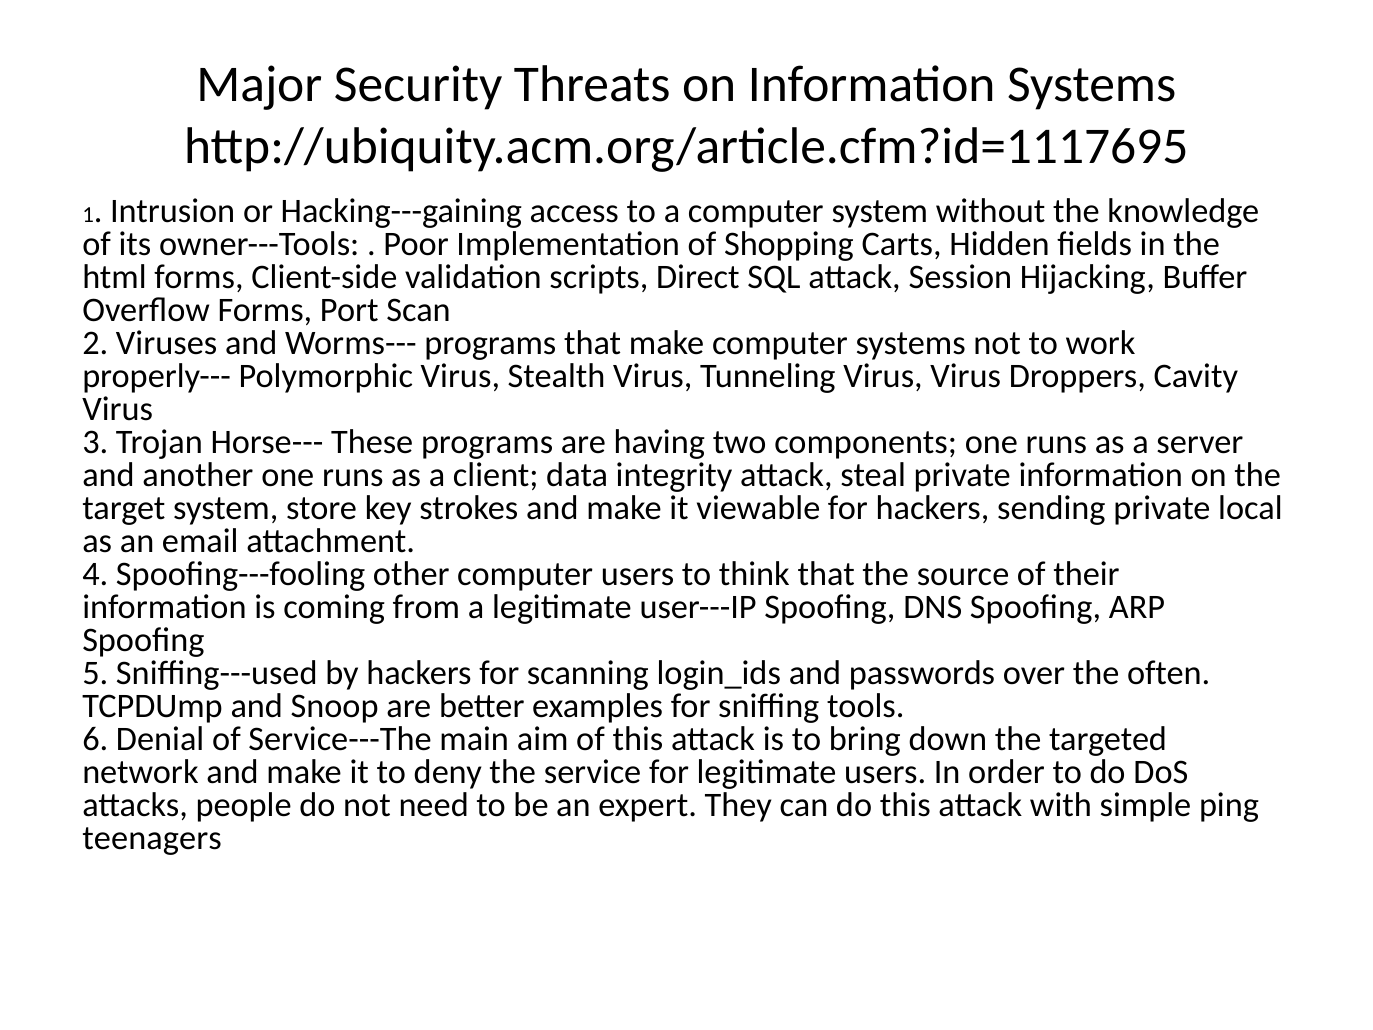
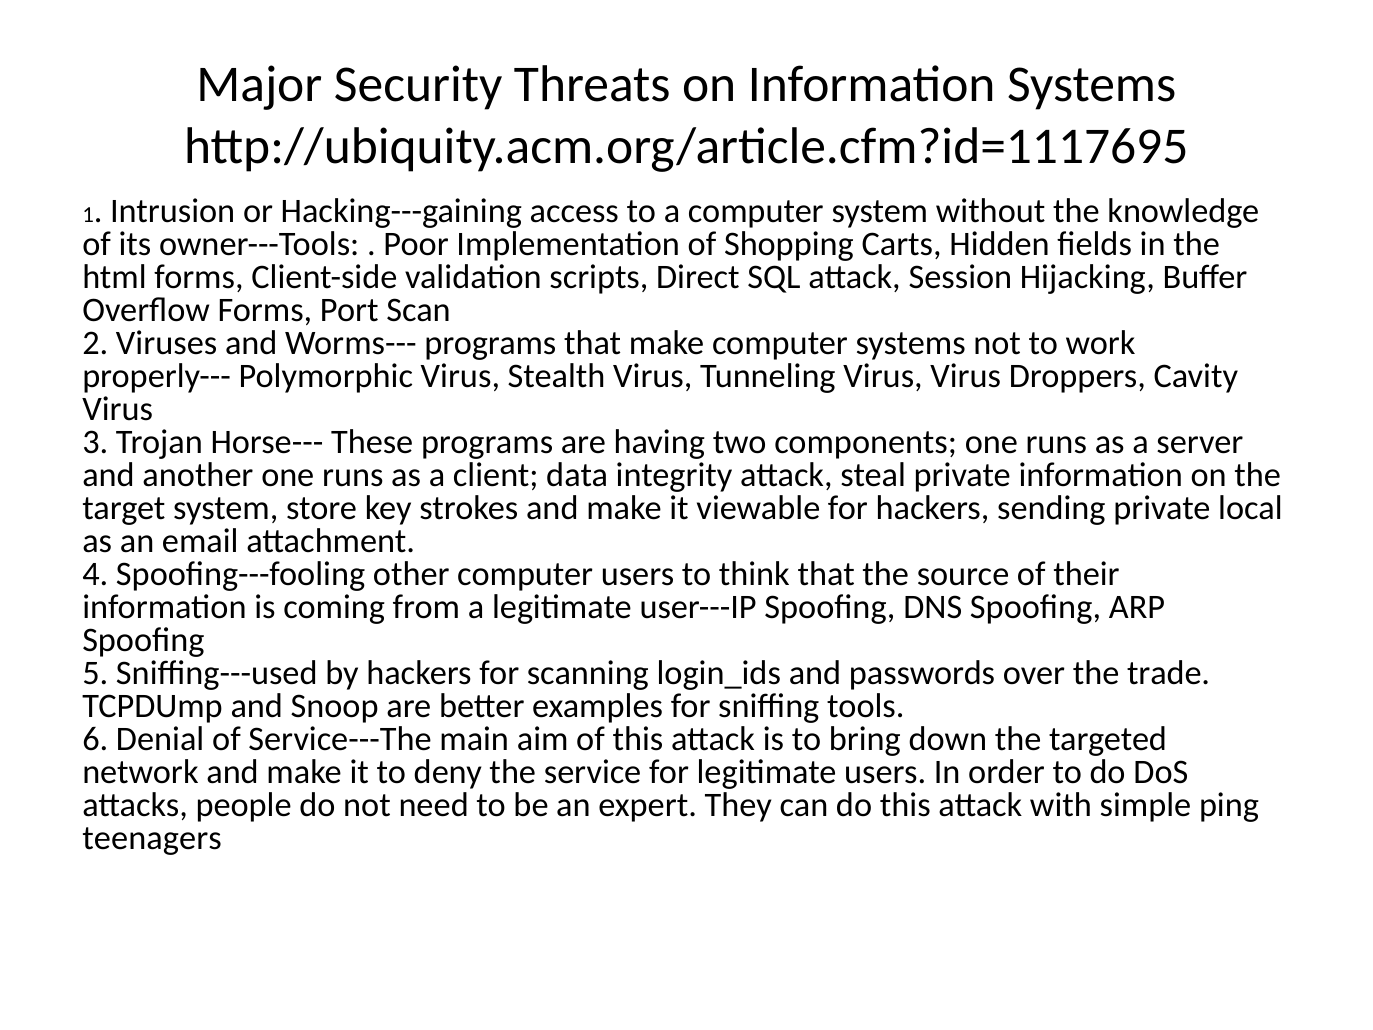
often: often -> trade
